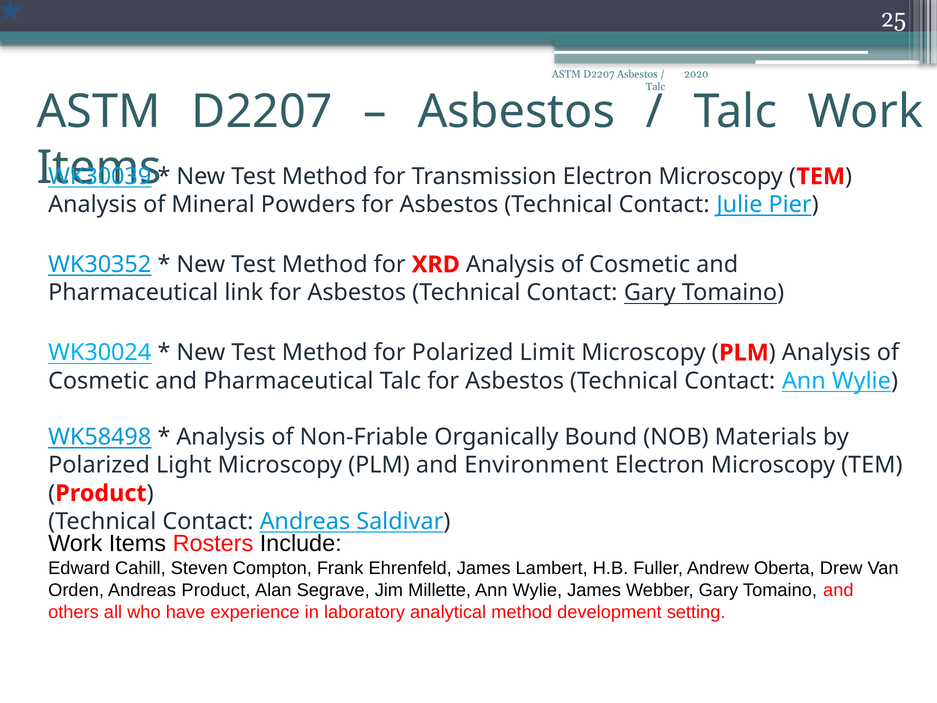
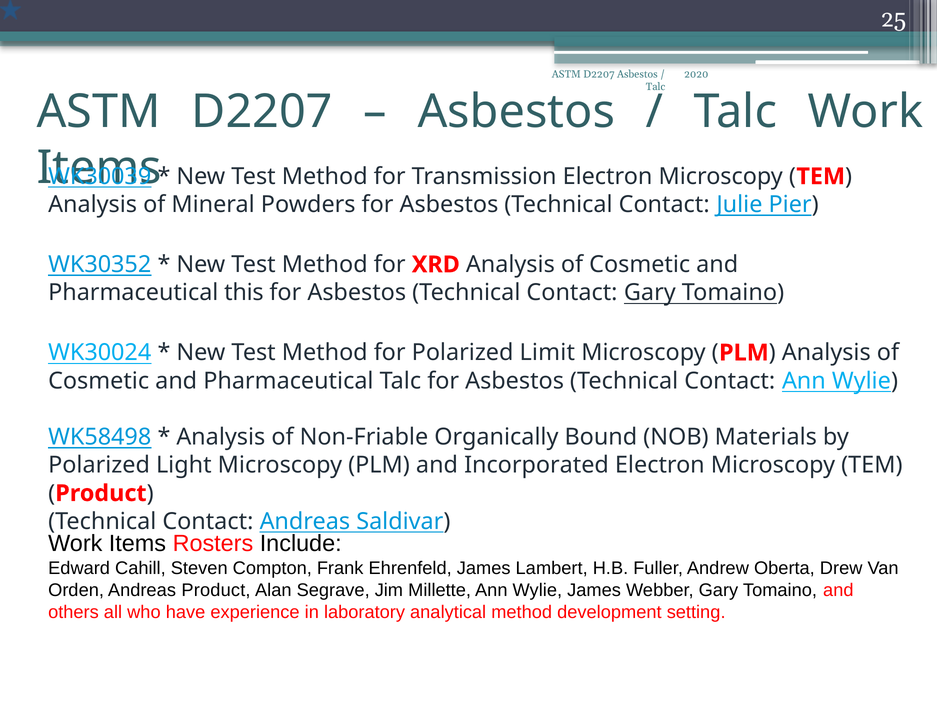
link: link -> this
Environment: Environment -> Incorporated
